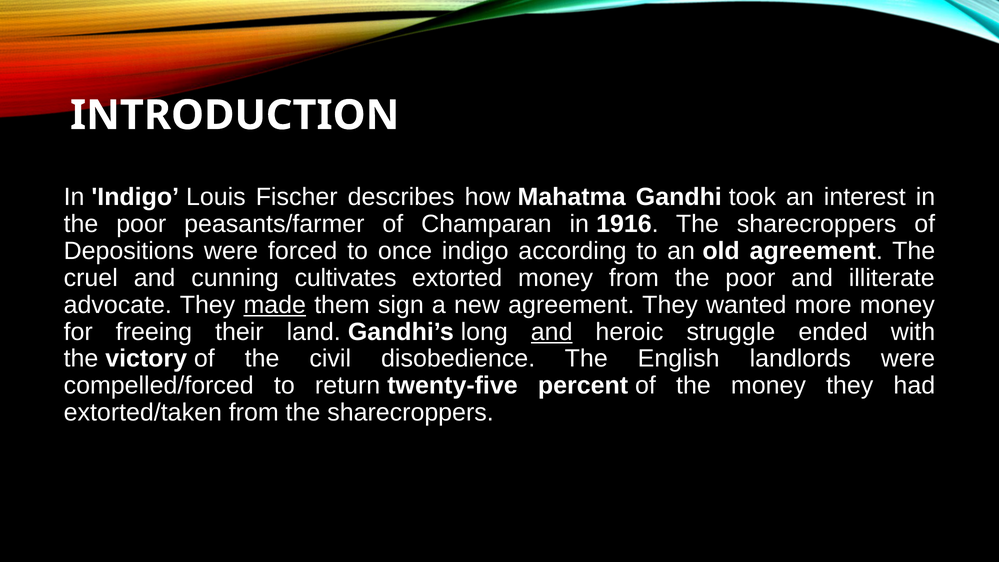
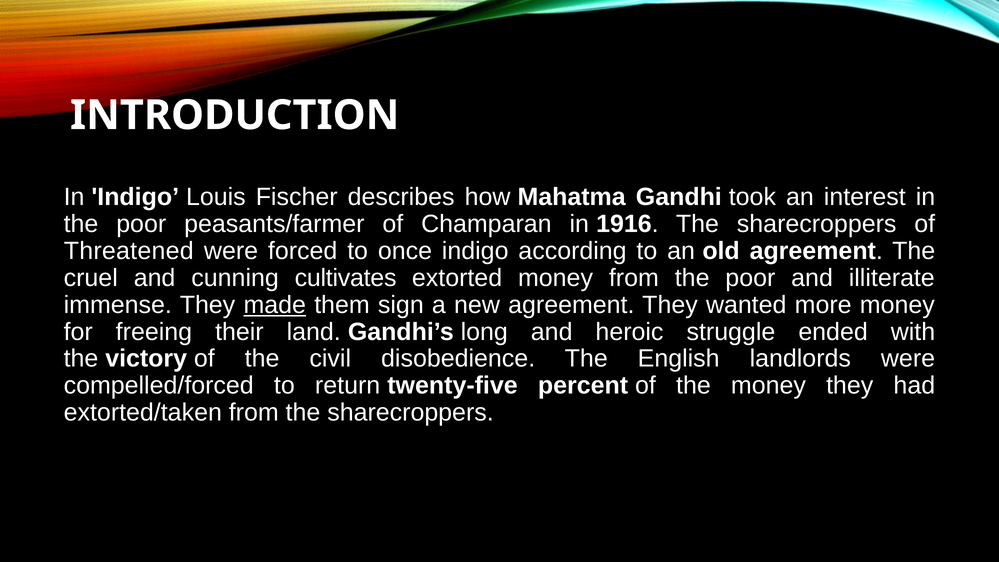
Depositions: Depositions -> Threatened
advocate: advocate -> immense
and at (552, 332) underline: present -> none
